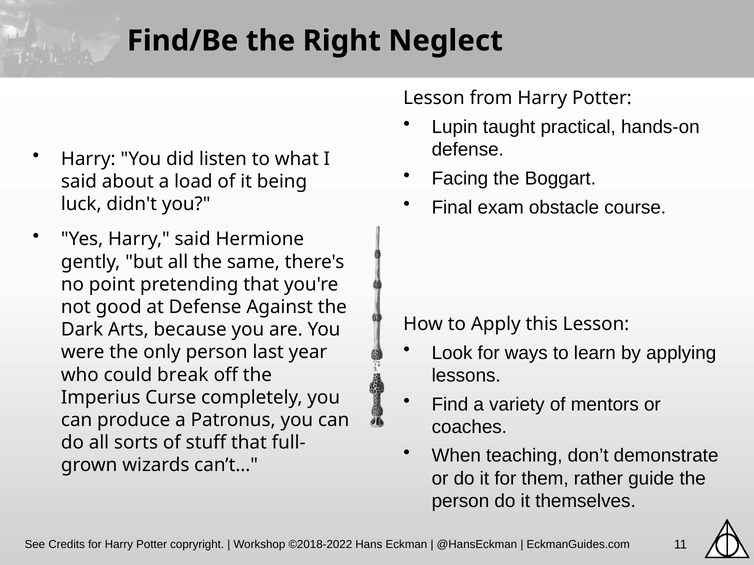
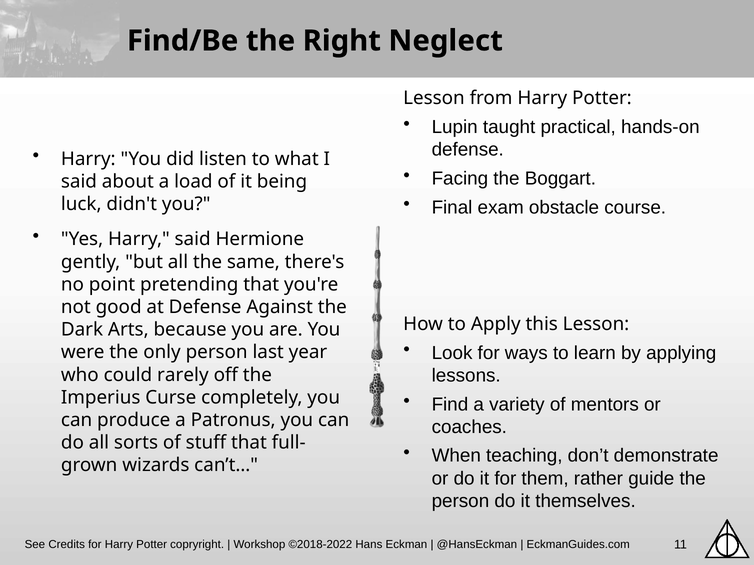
break: break -> rarely
